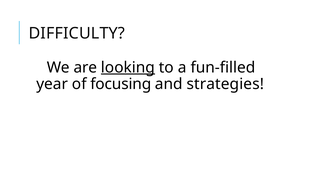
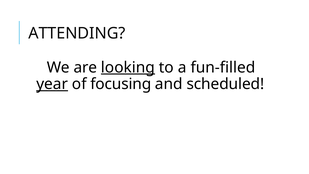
DIFFICULTY: DIFFICULTY -> ATTENDING
year underline: none -> present
strategies: strategies -> scheduled
